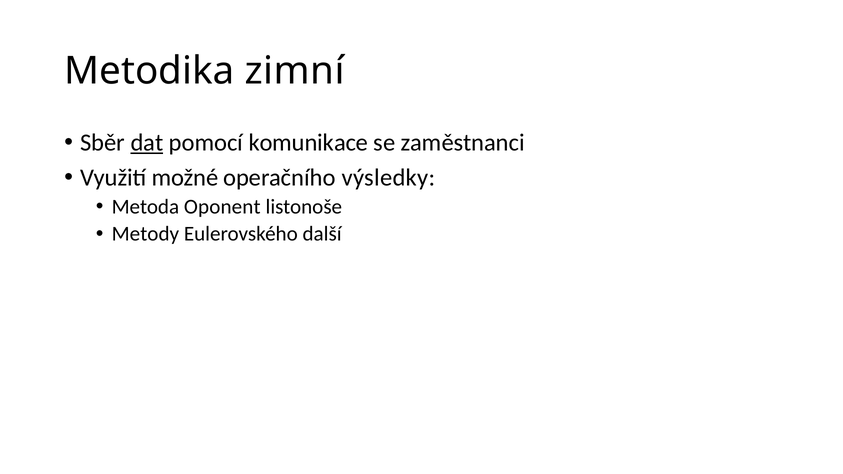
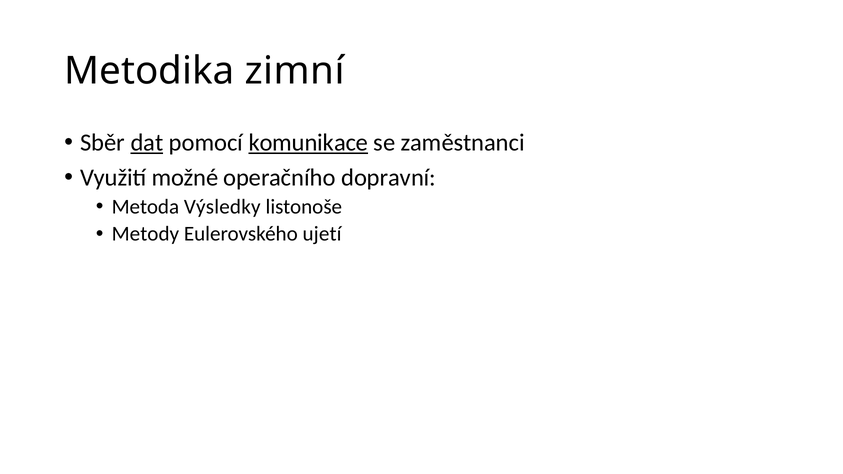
komunikace underline: none -> present
výsledky: výsledky -> dopravní
Oponent: Oponent -> Výsledky
další: další -> ujetí
